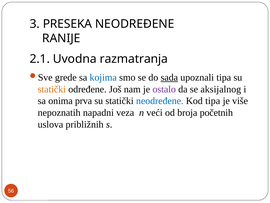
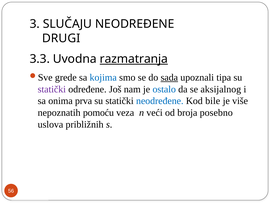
PRESEKA: PRESEKA -> SLUČAJU
RANIJE: RANIJE -> DRUGI
2.1: 2.1 -> 3.3
razmatranja underline: none -> present
statički at (52, 89) colour: orange -> purple
ostalo colour: purple -> blue
Kod tipa: tipa -> bile
napadni: napadni -> pomoću
početnih: početnih -> posebno
